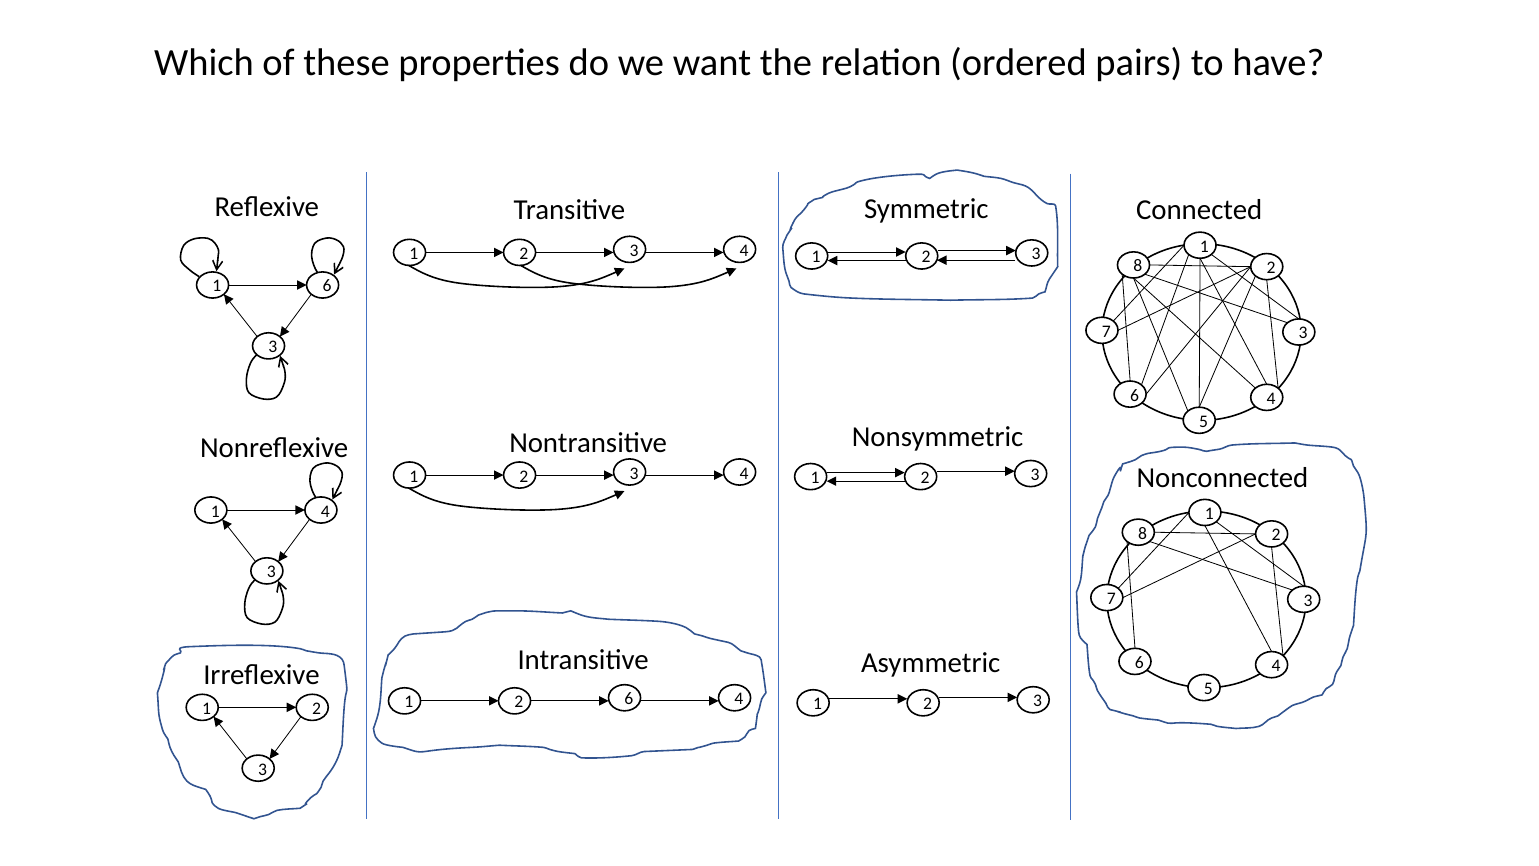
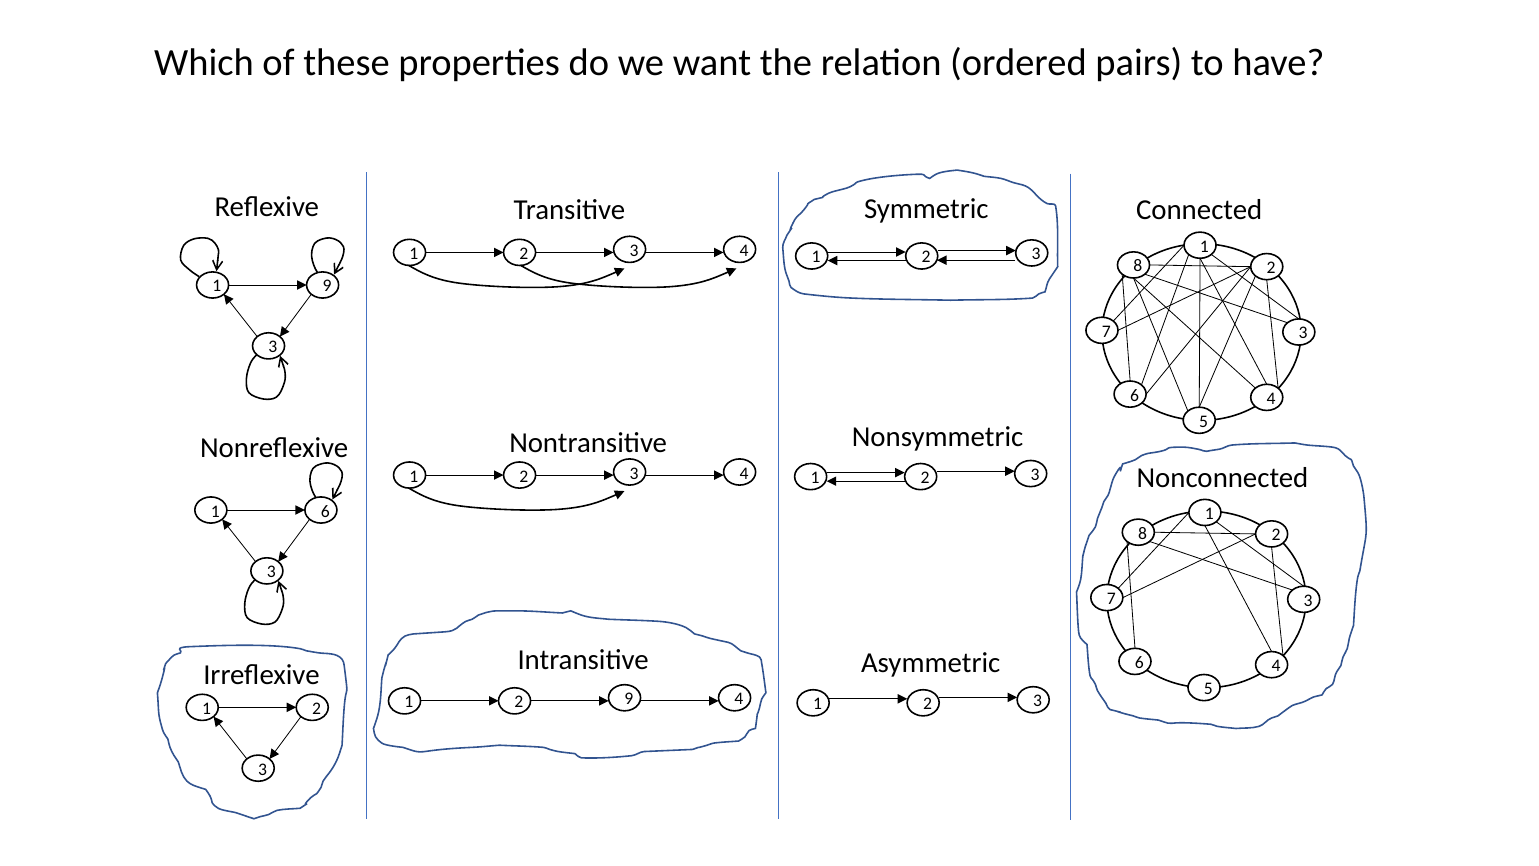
1 6: 6 -> 9
1 4: 4 -> 6
2 6: 6 -> 9
